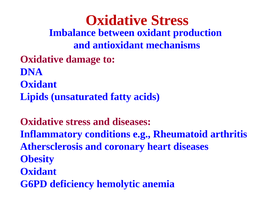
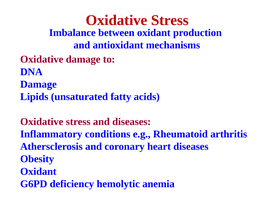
Oxidant at (38, 84): Oxidant -> Damage
